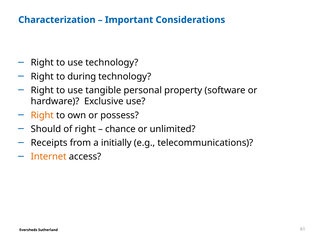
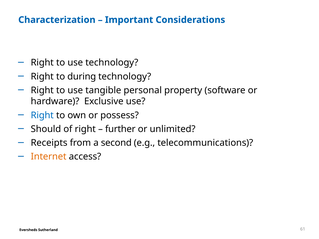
Right at (42, 115) colour: orange -> blue
chance: chance -> further
initially: initially -> second
